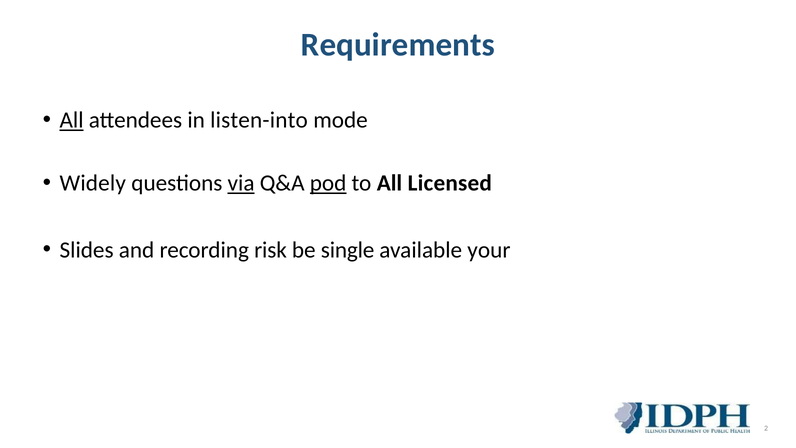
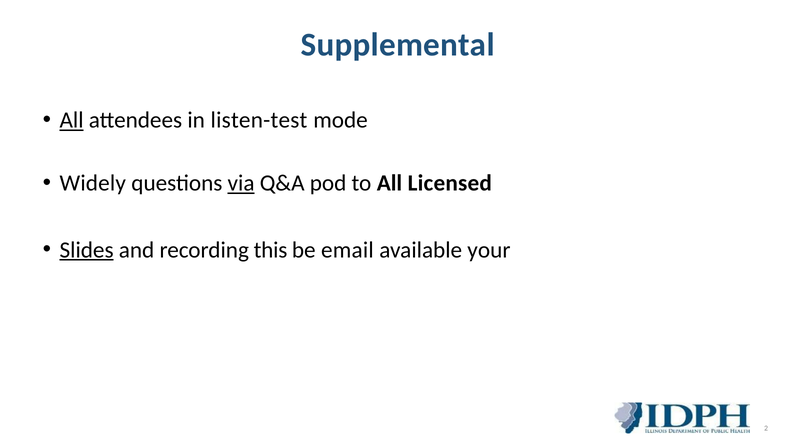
Requirements: Requirements -> Supplemental
listen-into: listen-into -> listen-test
pod underline: present -> none
Slides underline: none -> present
risk: risk -> this
single: single -> email
